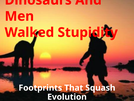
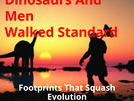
Stupidity: Stupidity -> Standard
